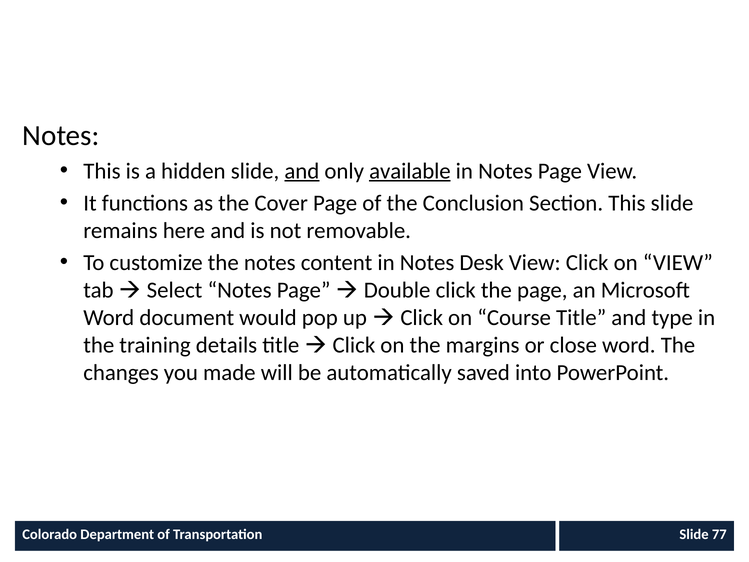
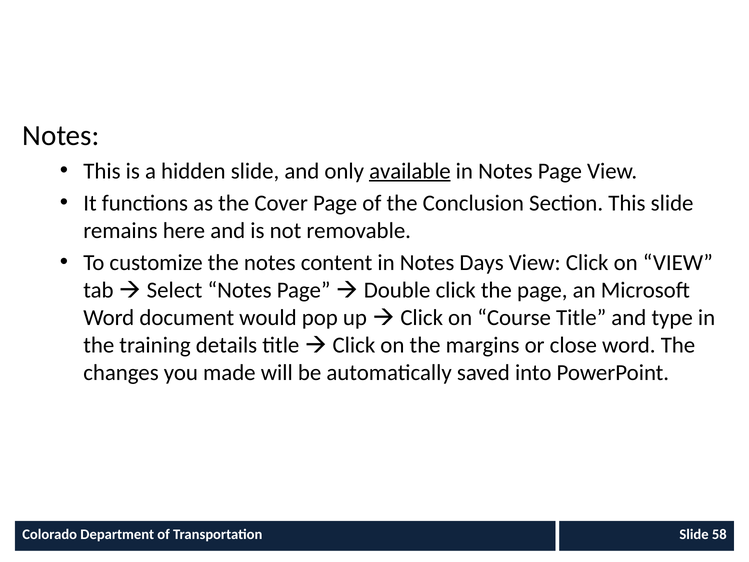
and at (302, 171) underline: present -> none
Desk: Desk -> Days
77: 77 -> 58
